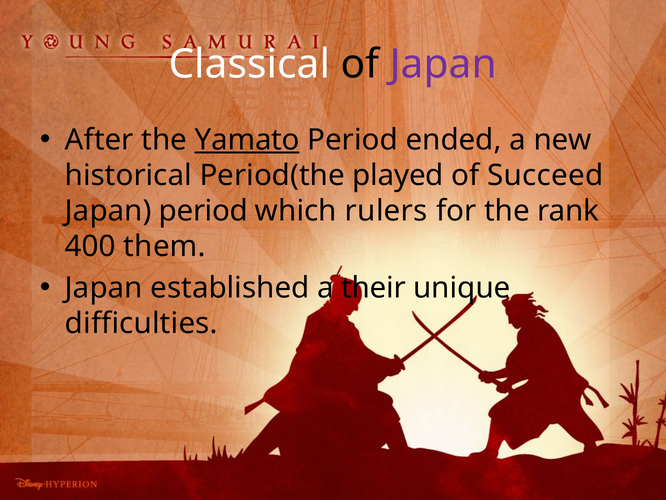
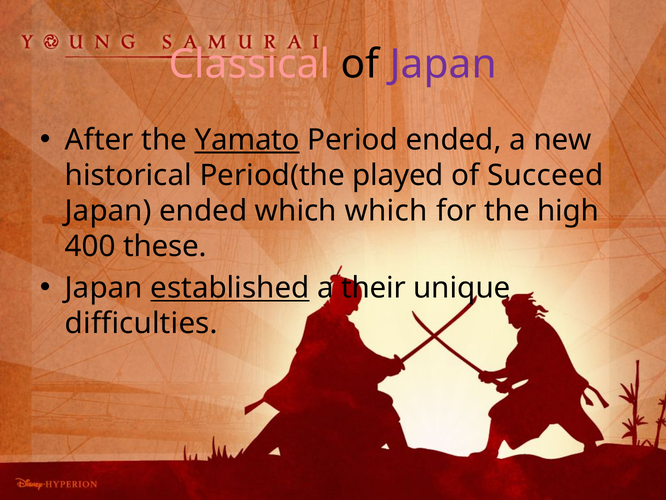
Classical colour: white -> pink
Japan period: period -> ended
which rulers: rulers -> which
rank: rank -> high
them: them -> these
established underline: none -> present
